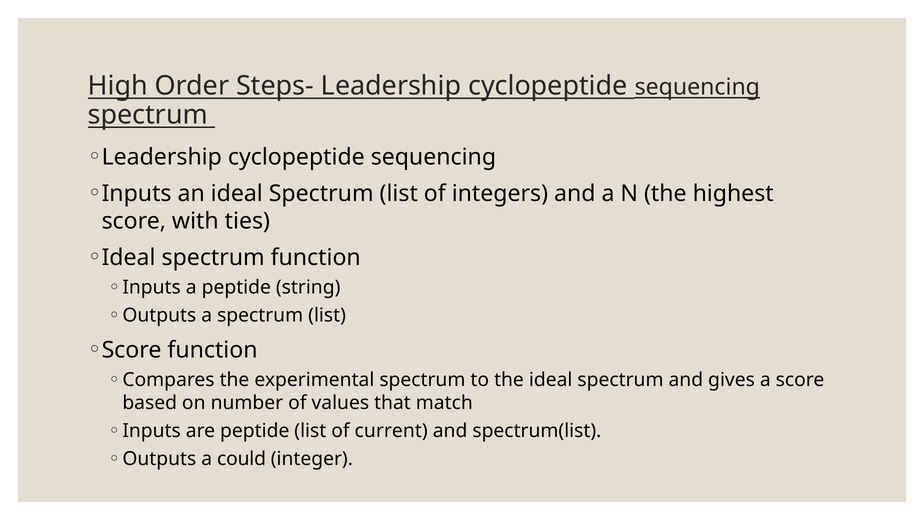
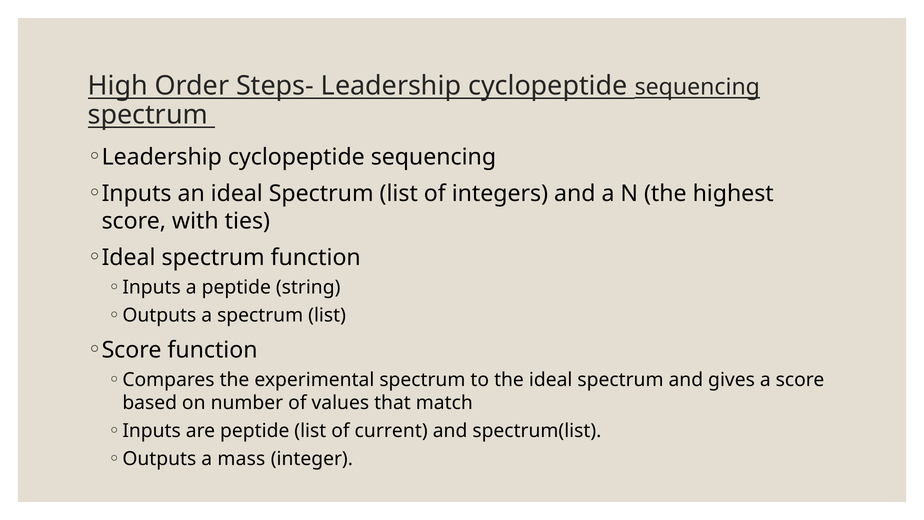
could: could -> mass
